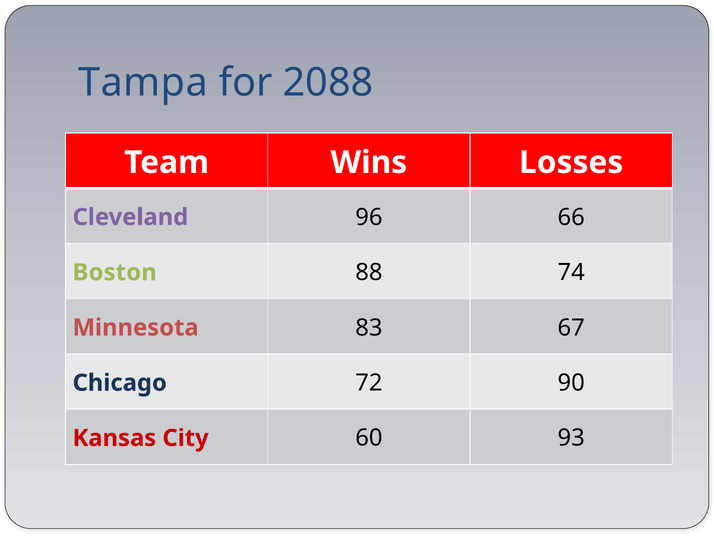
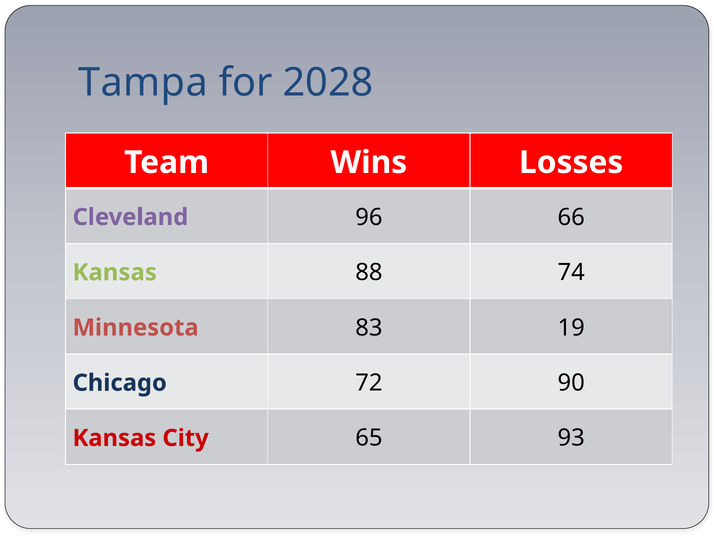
2088: 2088 -> 2028
Boston at (115, 272): Boston -> Kansas
67: 67 -> 19
60: 60 -> 65
